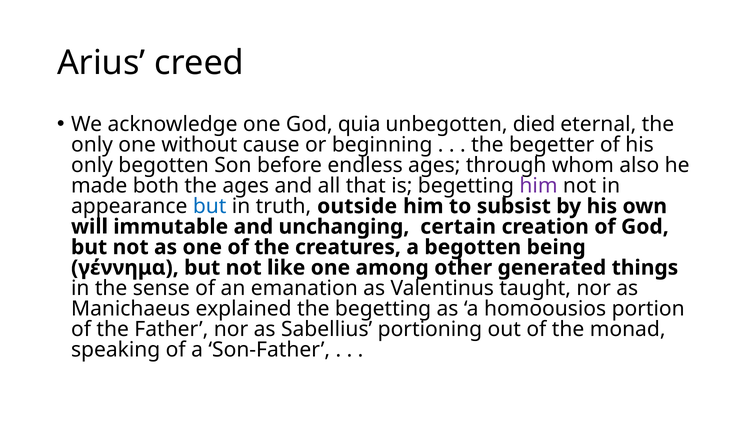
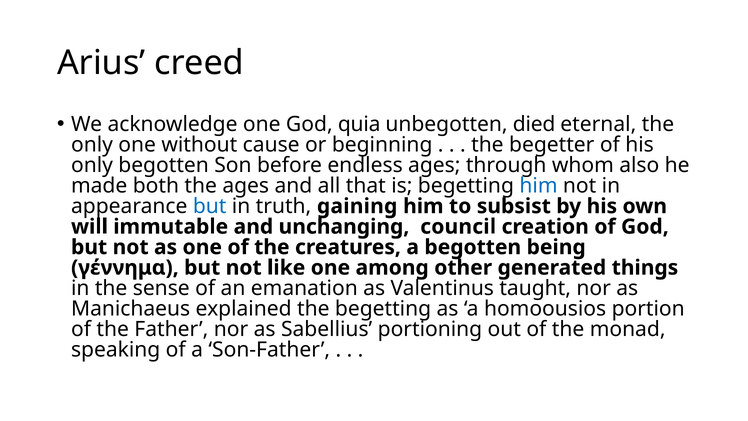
him at (538, 186) colour: purple -> blue
outside: outside -> gaining
certain: certain -> council
